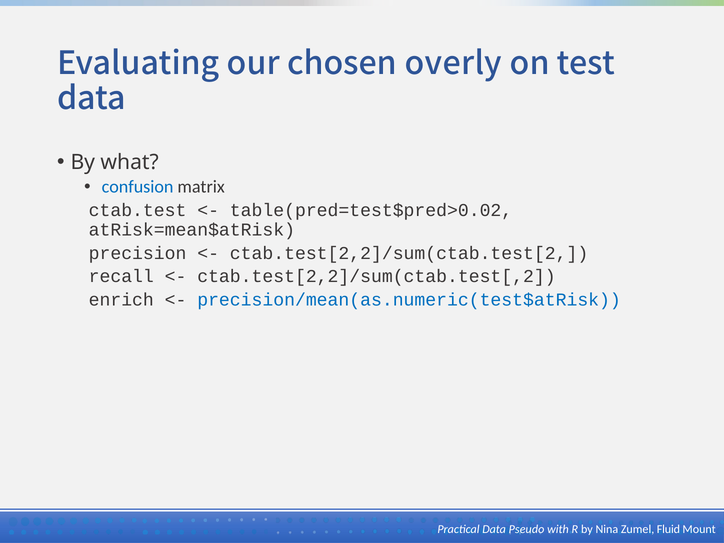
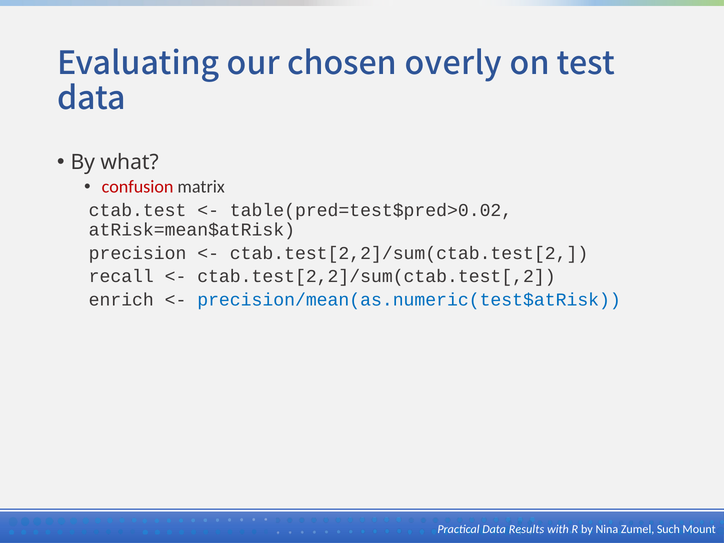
confusion colour: blue -> red
Pseudo: Pseudo -> Results
Fluid: Fluid -> Such
